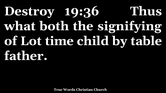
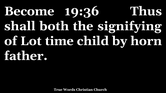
Destroy: Destroy -> Become
what: what -> shall
table: table -> horn
